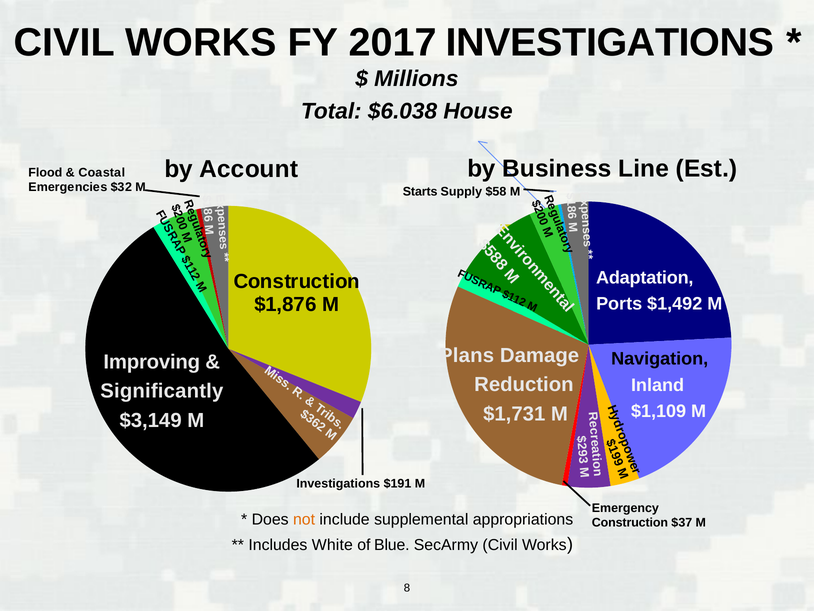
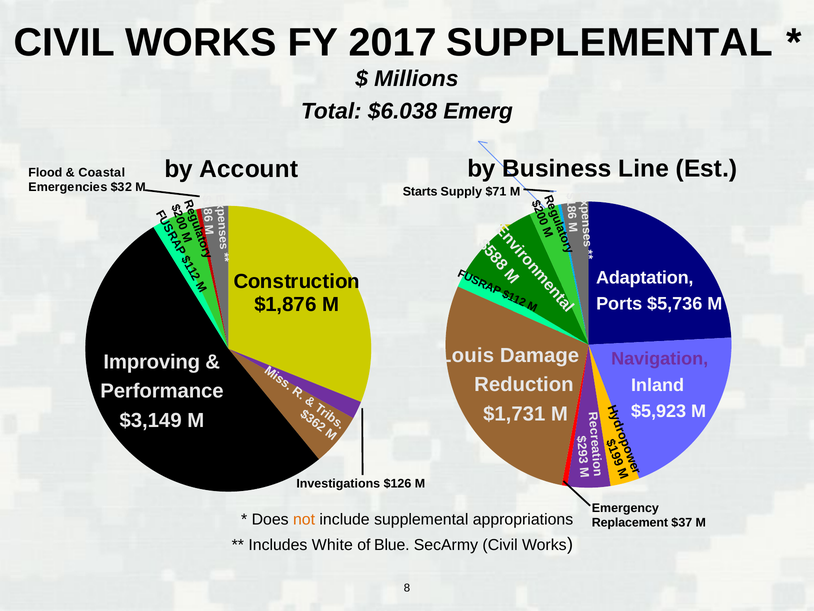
2017 INVESTIGATIONS: INVESTIGATIONS -> SUPPLEMENTAL
$6.038 House: House -> Emerg
$58: $58 -> $71
$1,492: $1,492 -> $5,736
Plans: Plans -> Louis
Navigation colour: black -> purple
Significantly: Significantly -> Performance
$1,109: $1,109 -> $5,923
$191: $191 -> $126
Construction at (630, 522): Construction -> Replacement
